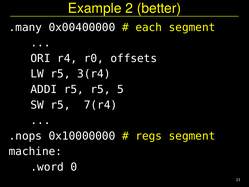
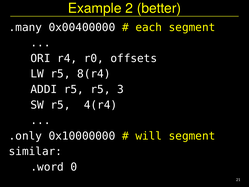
3(r4: 3(r4 -> 8(r4
5: 5 -> 3
7(r4: 7(r4 -> 4(r4
.nops: .nops -> .only
regs: regs -> will
machine: machine -> similar
